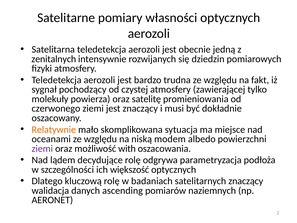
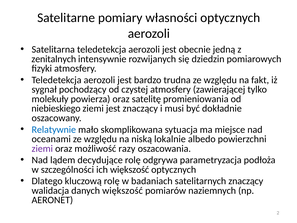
czerwonego: czerwonego -> niebieskiego
Relatywnie colour: orange -> blue
modem: modem -> lokalnie
with: with -> razy
danych ascending: ascending -> większość
